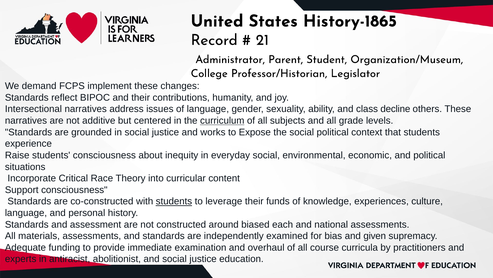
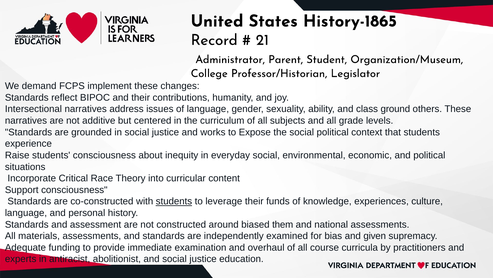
decline: decline -> ground
curriculum underline: present -> none
each: each -> them
